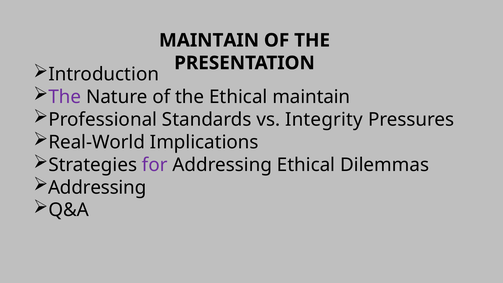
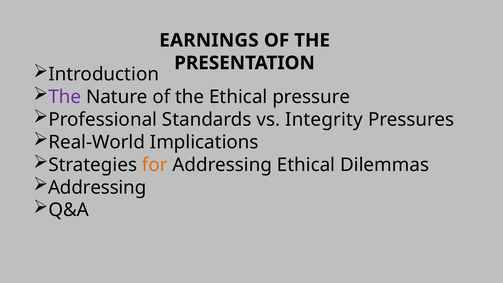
MAINTAIN at (209, 40): MAINTAIN -> EARNINGS
Ethical maintain: maintain -> pressure
for colour: purple -> orange
